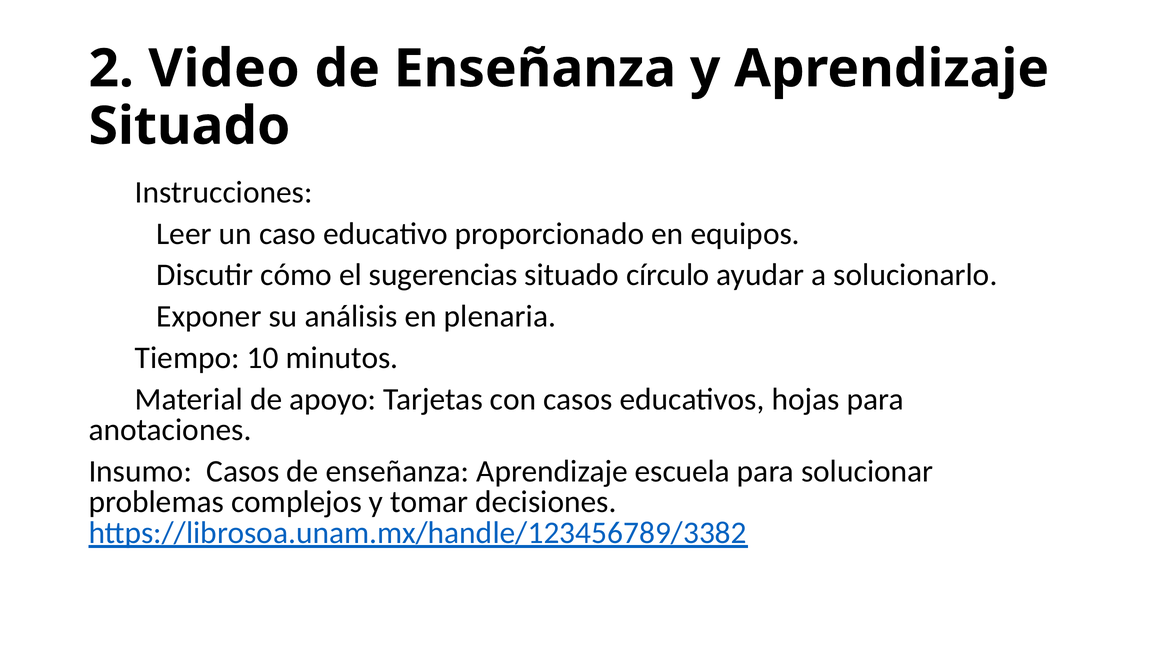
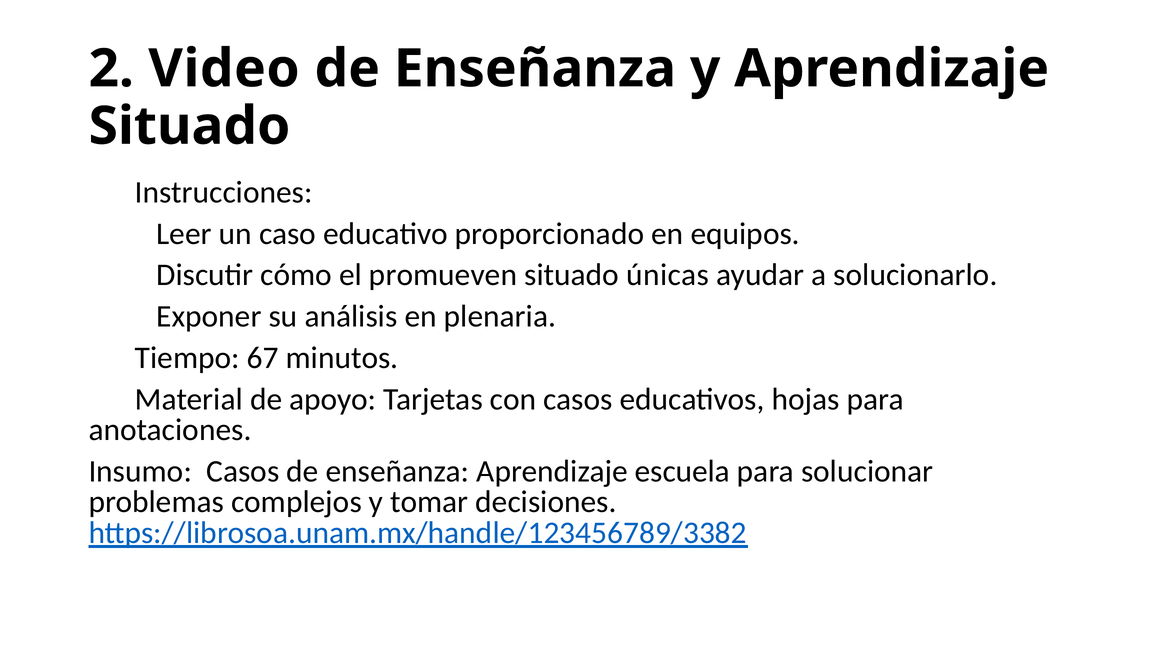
sugerencias: sugerencias -> promueven
círculo: círculo -> únicas
10: 10 -> 67
